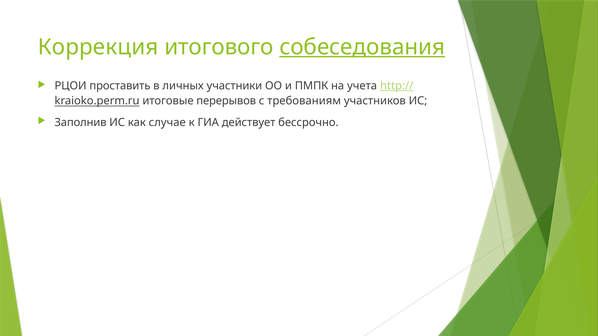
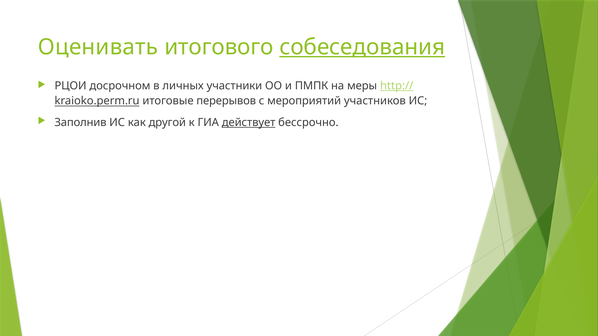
Коррекция: Коррекция -> Оценивать
проставить: проставить -> досрочном
учета: учета -> меры
требованиям: требованиям -> мероприятий
случае: случае -> другой
действует underline: none -> present
